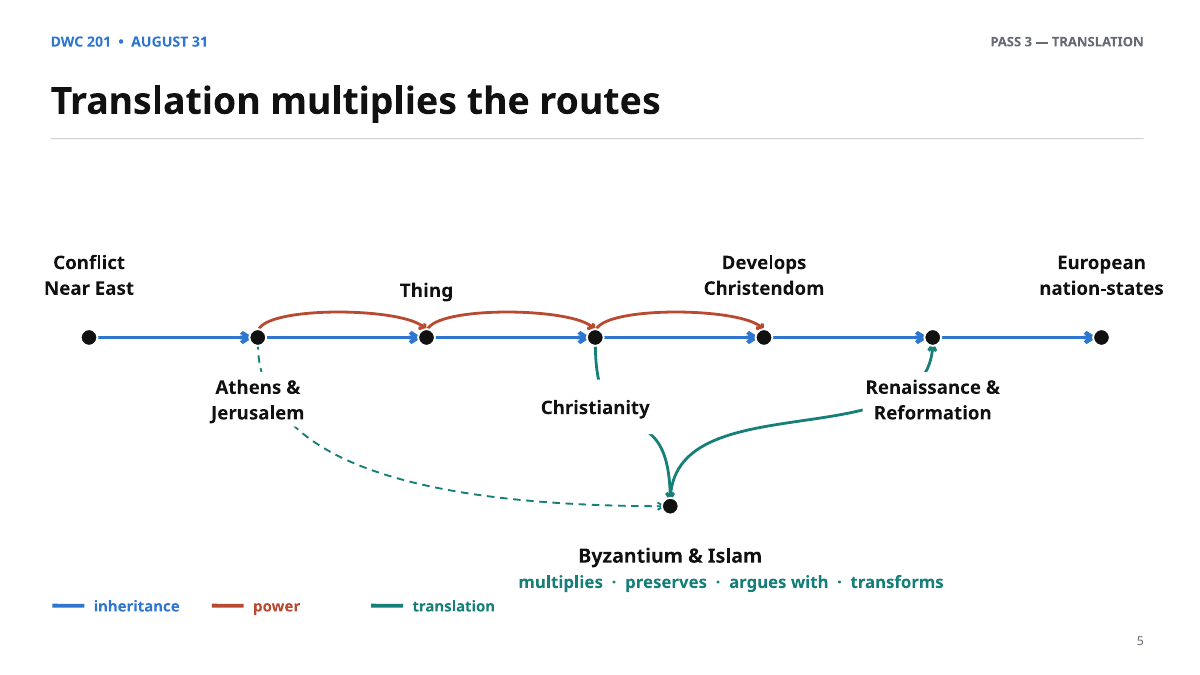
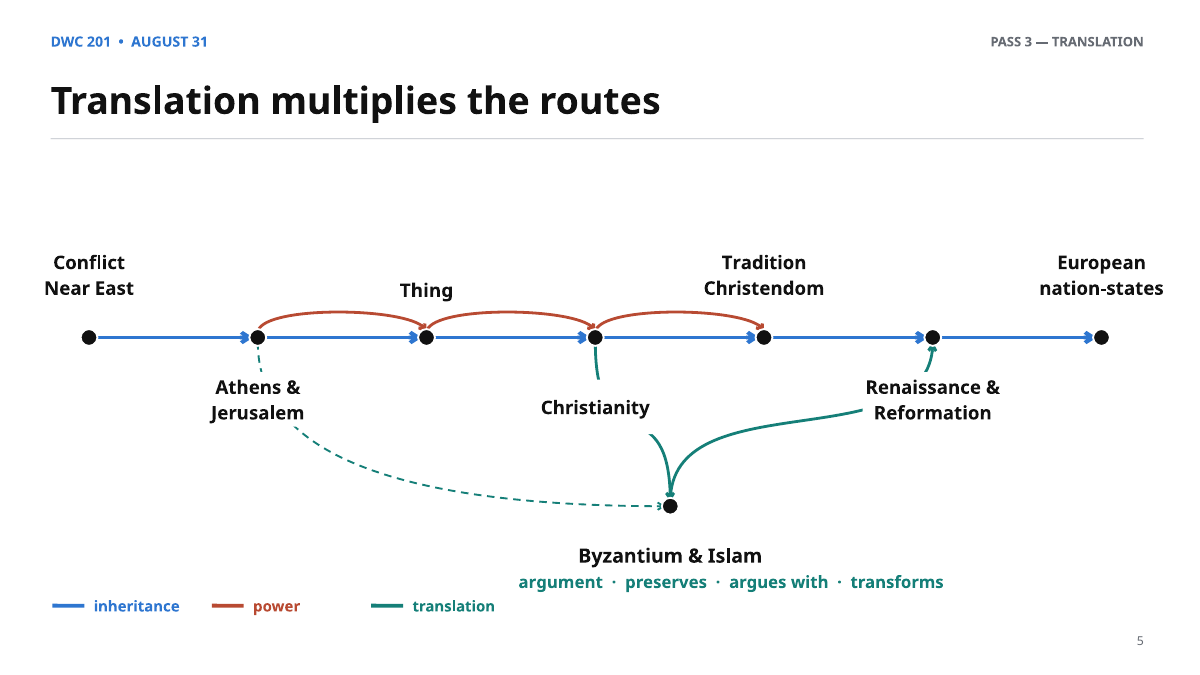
Develops: Develops -> Tradition
multiplies at (561, 582): multiplies -> argument
